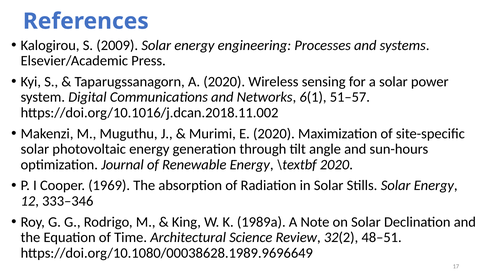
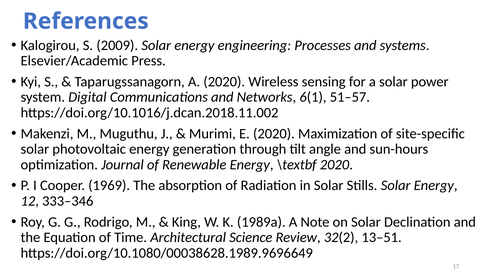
48–51: 48–51 -> 13–51
